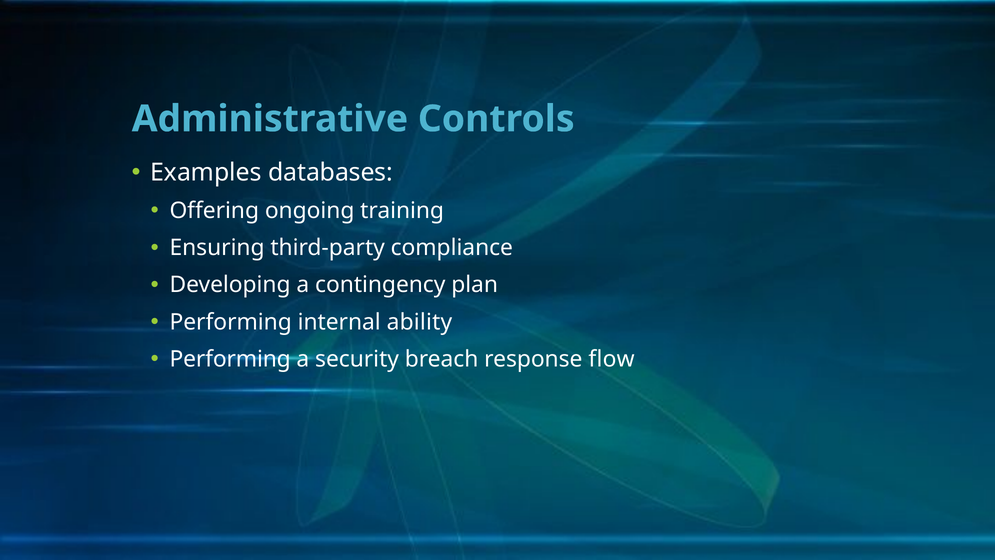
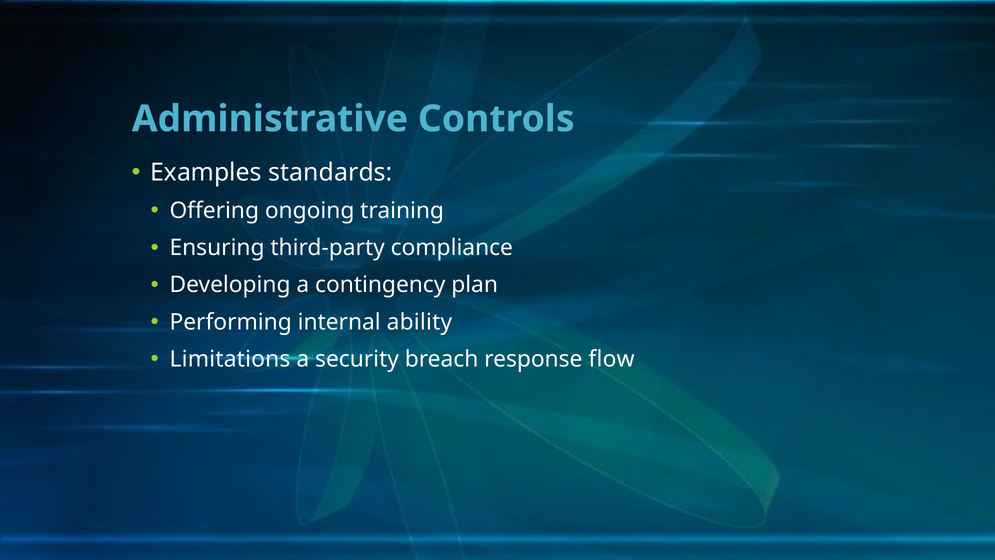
databases: databases -> standards
Performing at (230, 359): Performing -> Limitations
